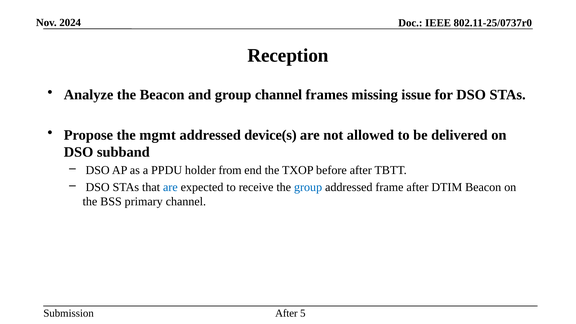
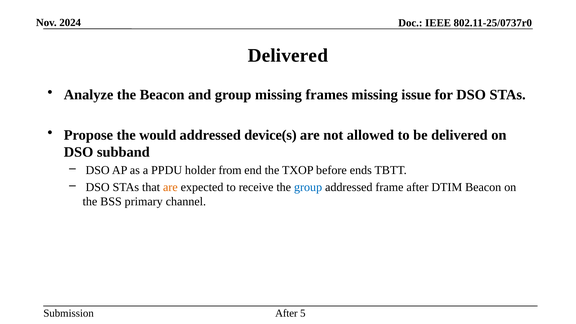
Reception at (288, 55): Reception -> Delivered
group channel: channel -> missing
mgmt: mgmt -> would
before after: after -> ends
are at (170, 187) colour: blue -> orange
